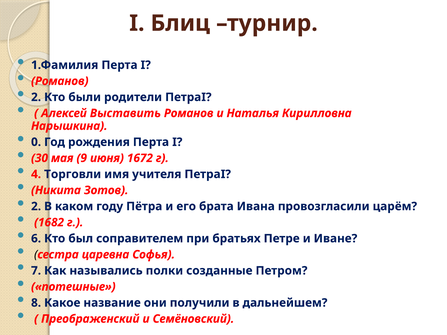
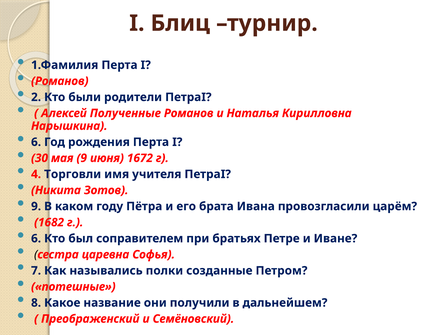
Выставить: Выставить -> Полученные
0 at (36, 142): 0 -> 6
2 at (36, 206): 2 -> 9
